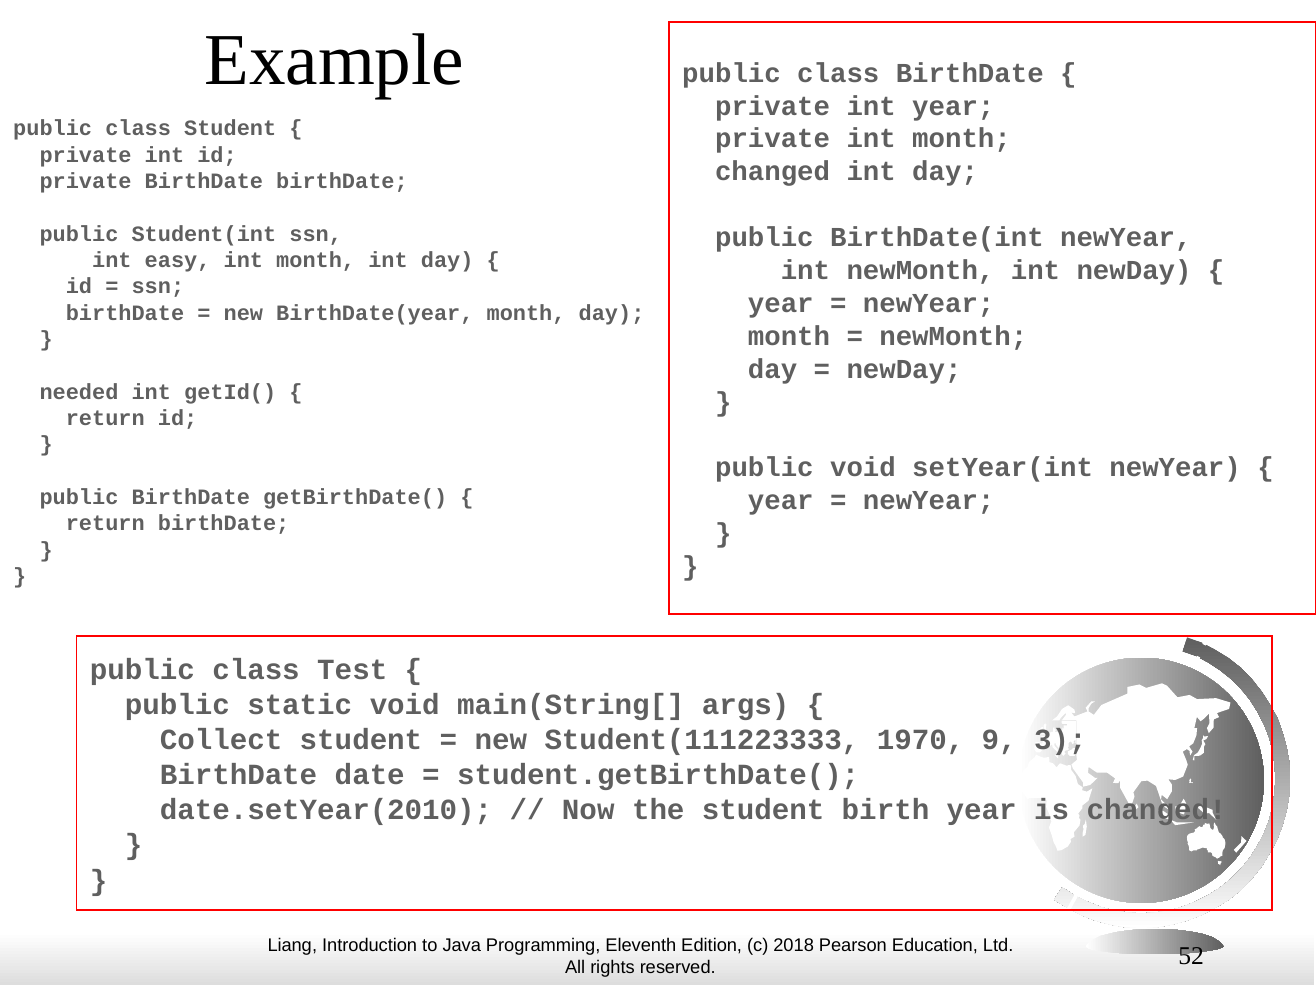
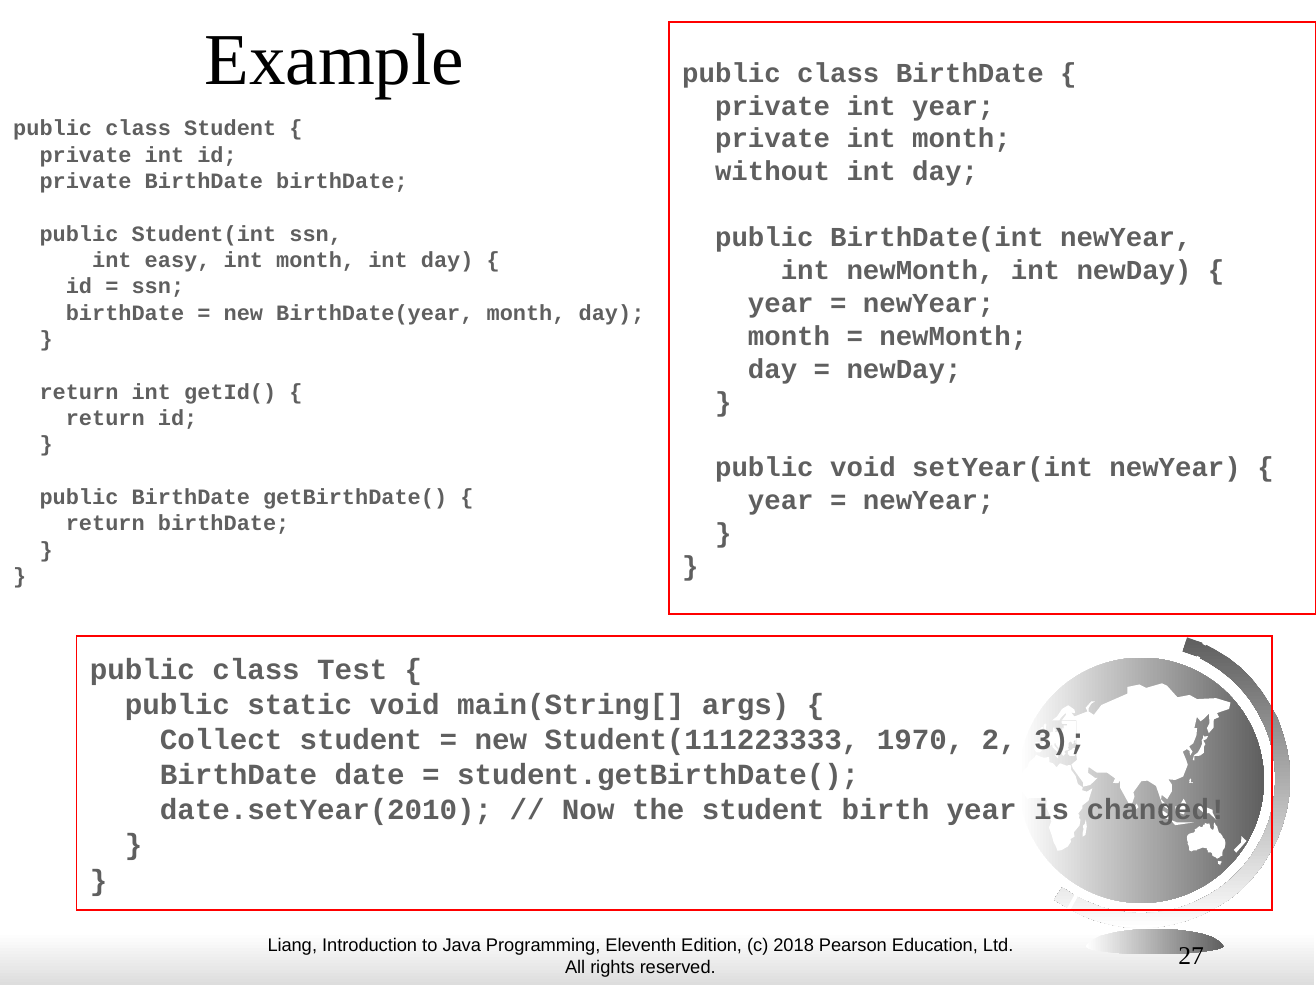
changed at (773, 172): changed -> without
needed at (79, 392): needed -> return
9: 9 -> 2
52: 52 -> 27
